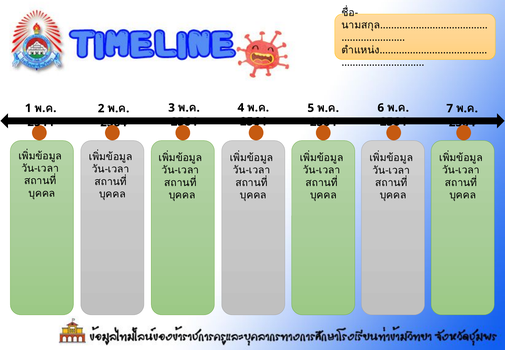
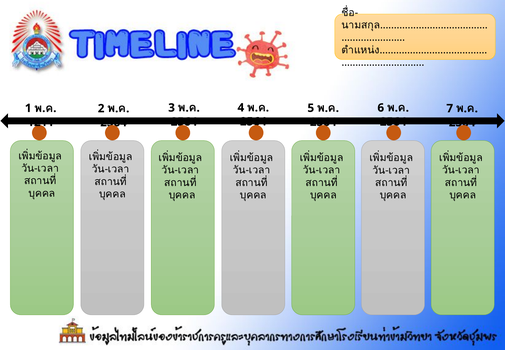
2544: 2544 -> 1211
